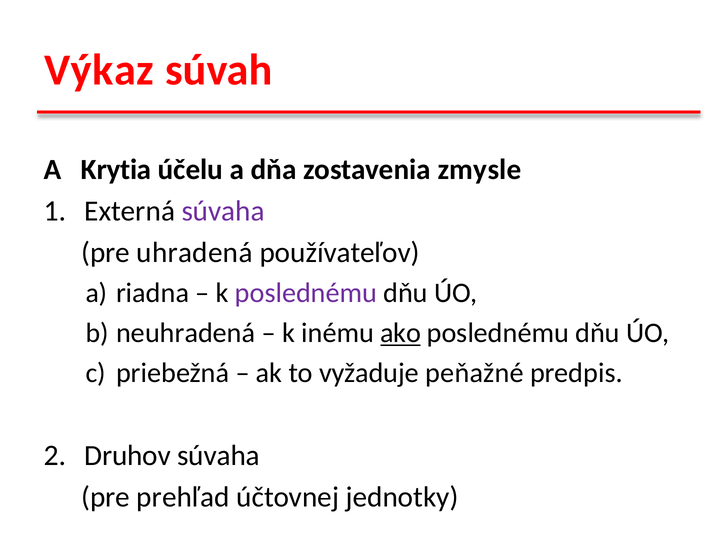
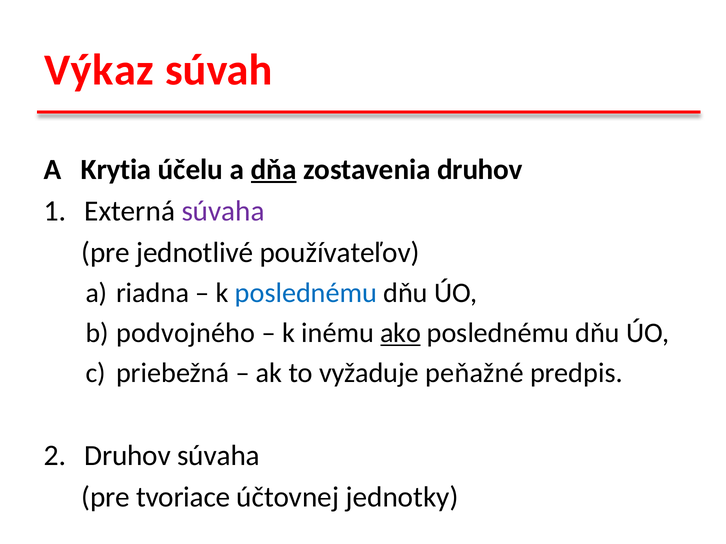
dňa underline: none -> present
zostavenia zmysle: zmysle -> druhov
uhradená: uhradená -> jednotlivé
poslednému at (306, 293) colour: purple -> blue
neuhradená: neuhradená -> podvojného
prehľad: prehľad -> tvoriace
